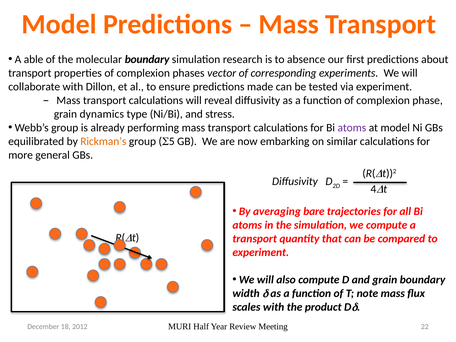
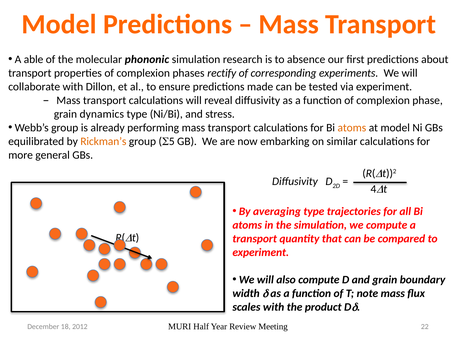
molecular boundary: boundary -> phononic
vector: vector -> rectify
atoms at (352, 128) colour: purple -> orange
averaging bare: bare -> type
